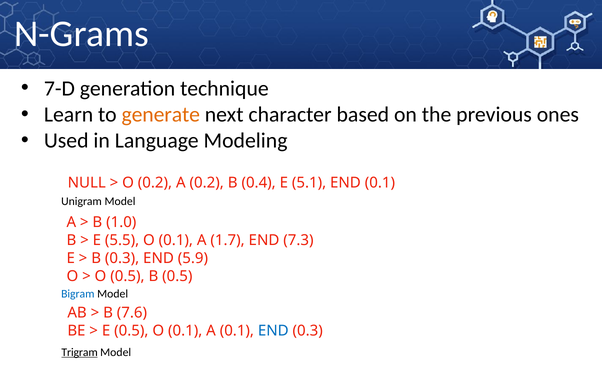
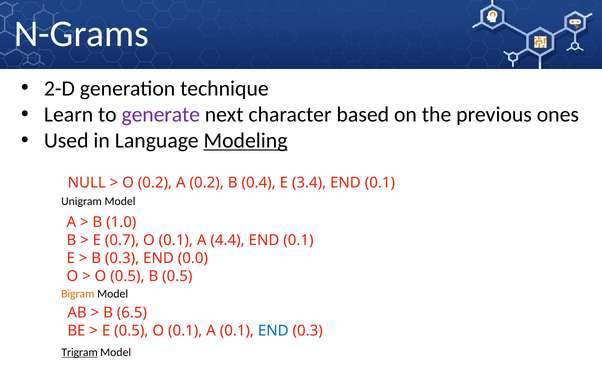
7-D: 7-D -> 2-D
generate colour: orange -> purple
Modeling underline: none -> present
5.1: 5.1 -> 3.4
5.5: 5.5 -> 0.7
1.7: 1.7 -> 4.4
7.3 at (298, 240): 7.3 -> 0.1
5.9: 5.9 -> 0.0
Bigram colour: blue -> orange
7.6: 7.6 -> 6.5
